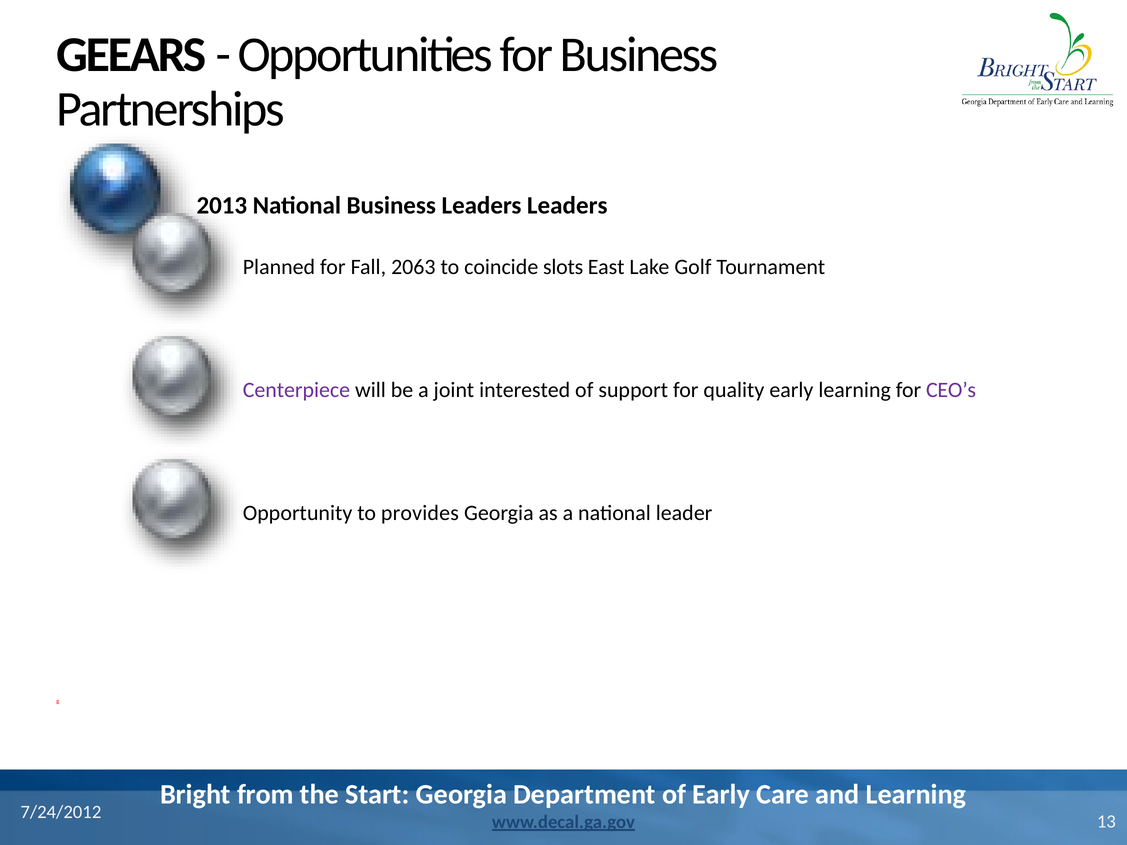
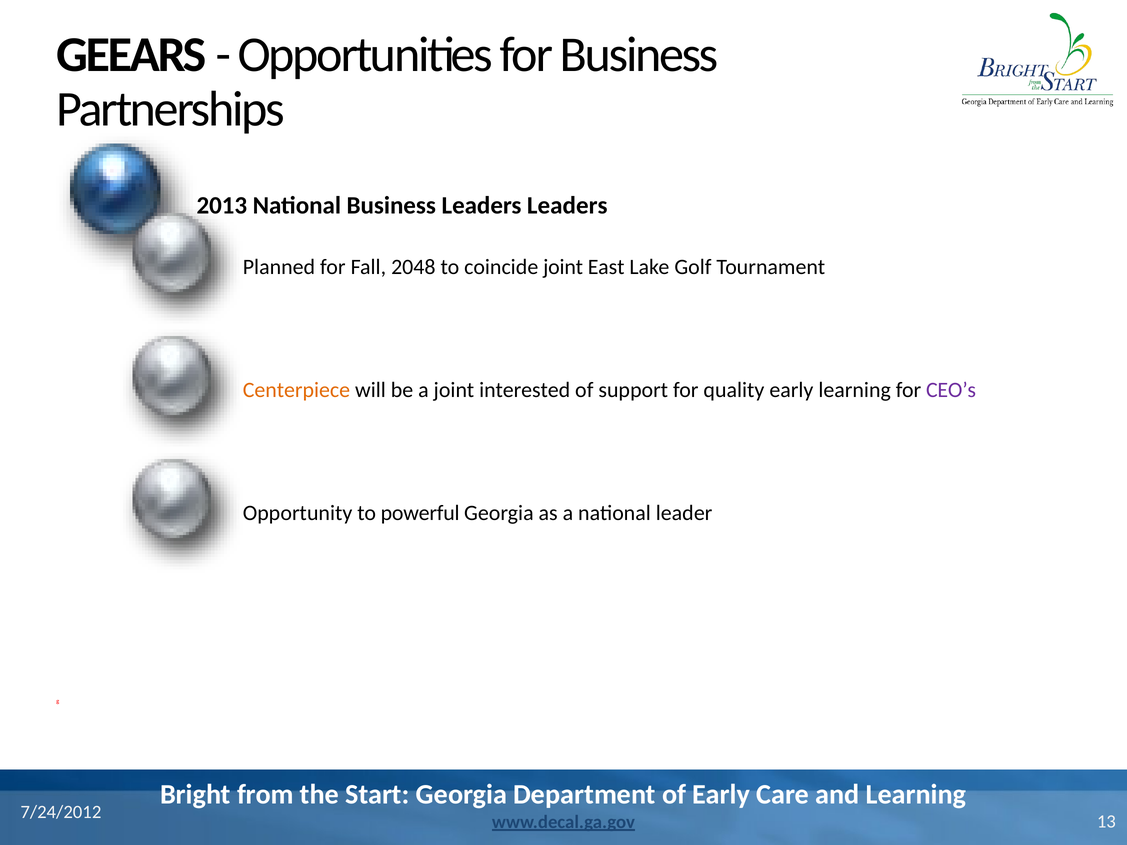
2063: 2063 -> 2048
coincide slots: slots -> joint
Centerpiece colour: purple -> orange
provides: provides -> powerful
